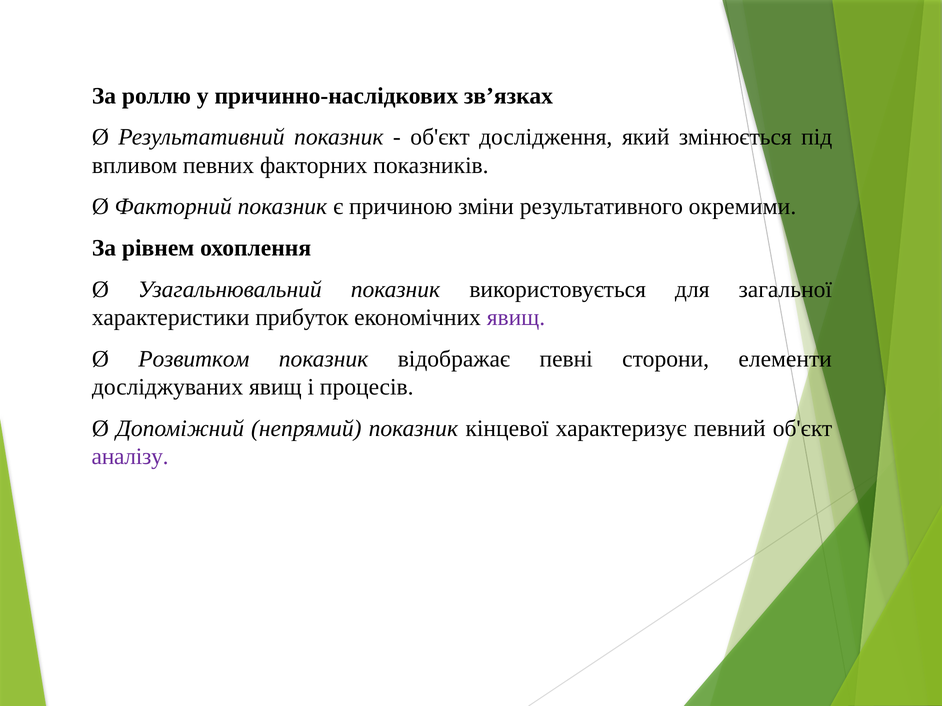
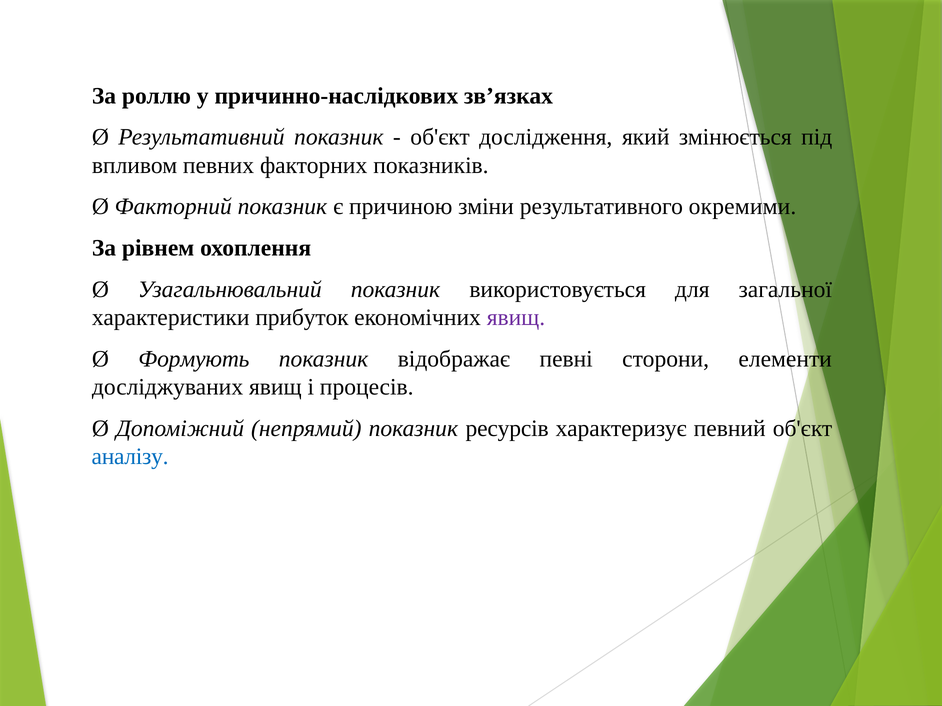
Розвитком: Розвитком -> Формують
кінцевої: кінцевої -> ресурсів
аналізу colour: purple -> blue
